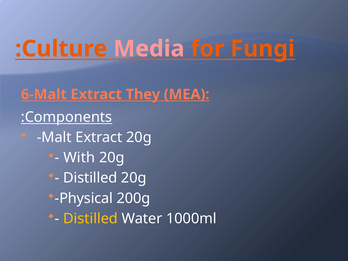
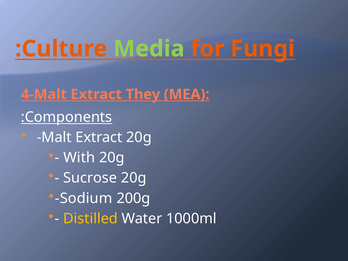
Media colour: pink -> light green
6-Malt: 6-Malt -> 4-Malt
Distilled at (90, 178): Distilled -> Sucrose
Physical: Physical -> Sodium
